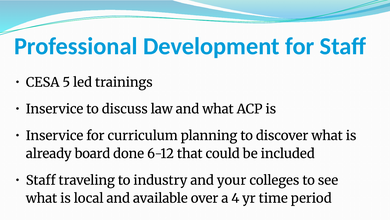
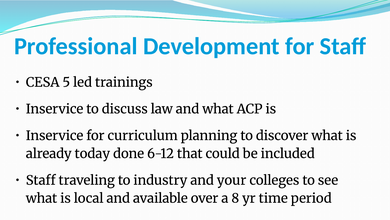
board: board -> today
4: 4 -> 8
